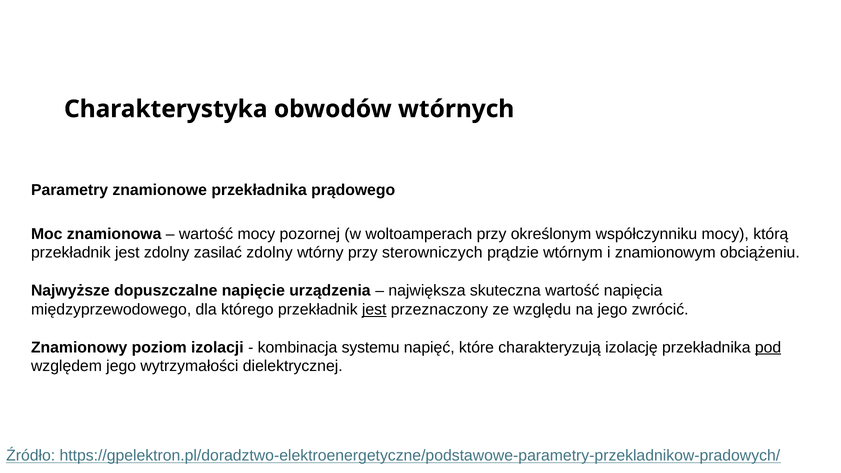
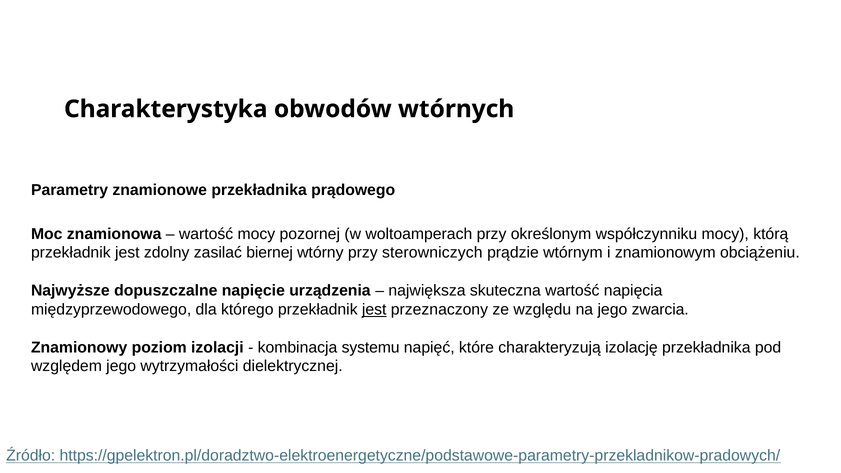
zasilać zdolny: zdolny -> biernej
zwrócić: zwrócić -> zwarcia
pod underline: present -> none
